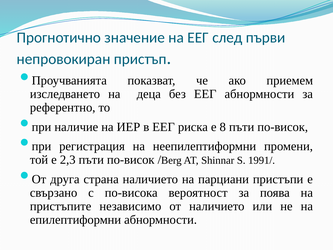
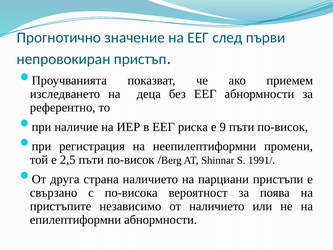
8: 8 -> 9
2,3: 2,3 -> 2,5
